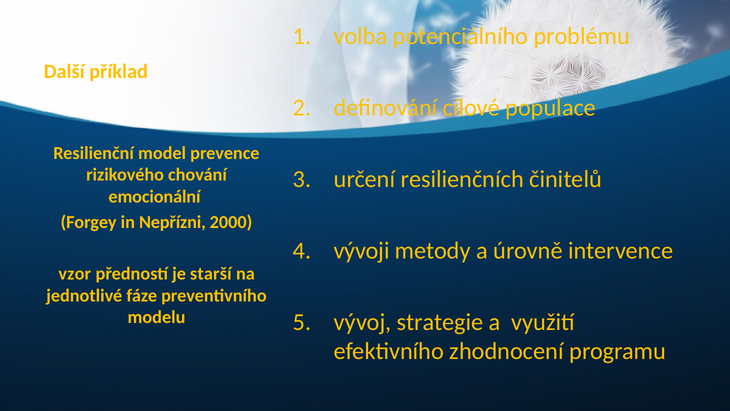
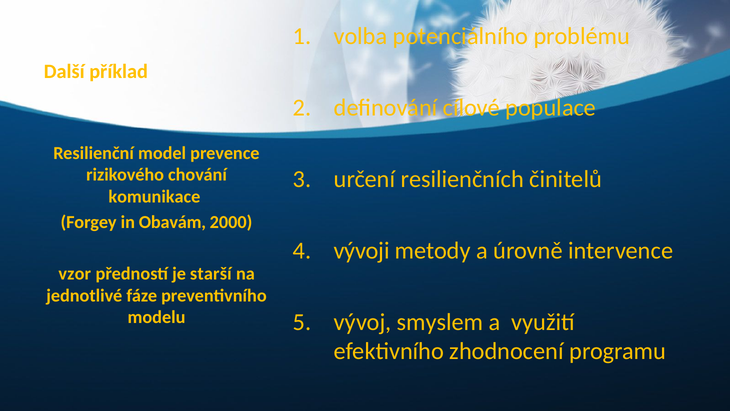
emocionální: emocionální -> komunikace
Nepřízni: Nepřízni -> Obavám
strategie: strategie -> smyslem
